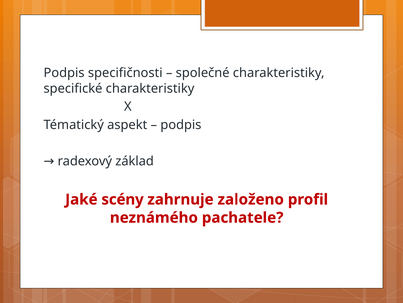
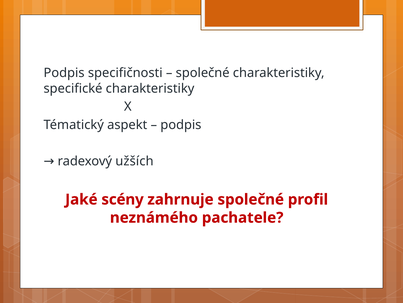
základ: základ -> užších
zahrnuje založeno: založeno -> společné
